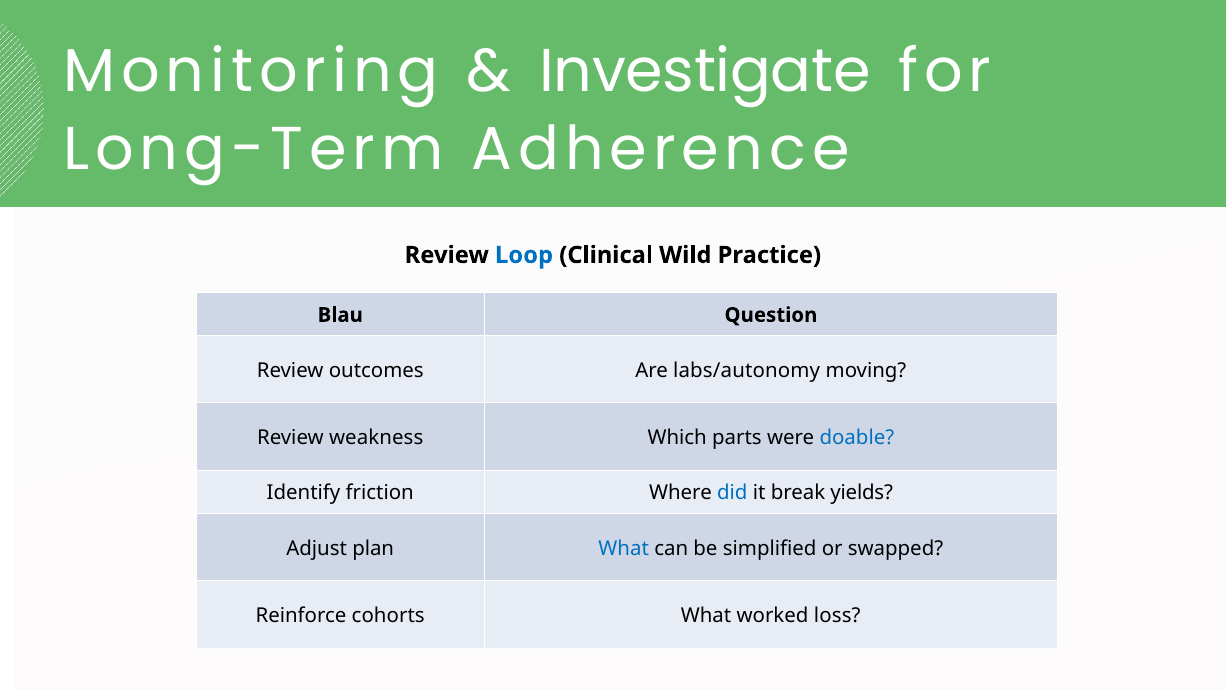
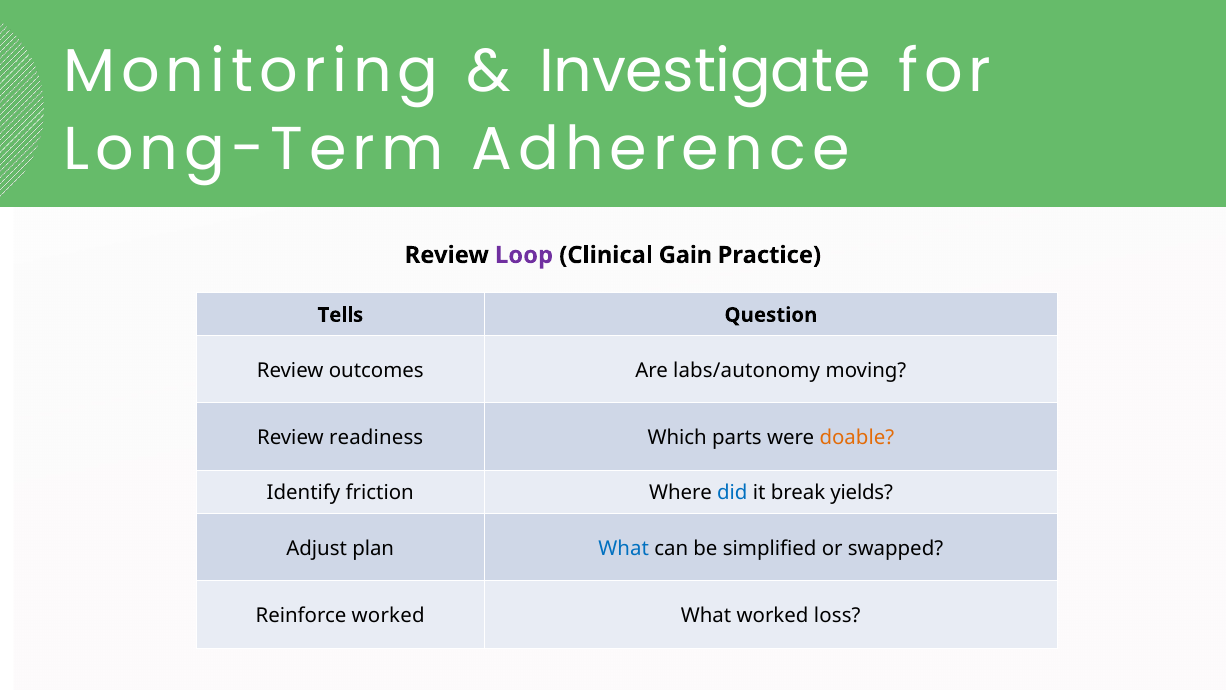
Loop colour: blue -> purple
Wild: Wild -> Gain
Blau: Blau -> Tells
weakness: weakness -> readiness
doable colour: blue -> orange
Reinforce cohorts: cohorts -> worked
